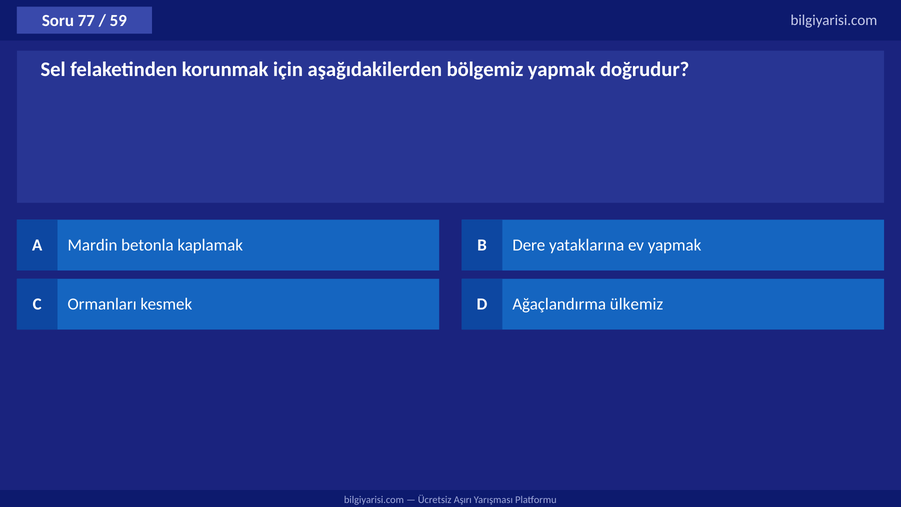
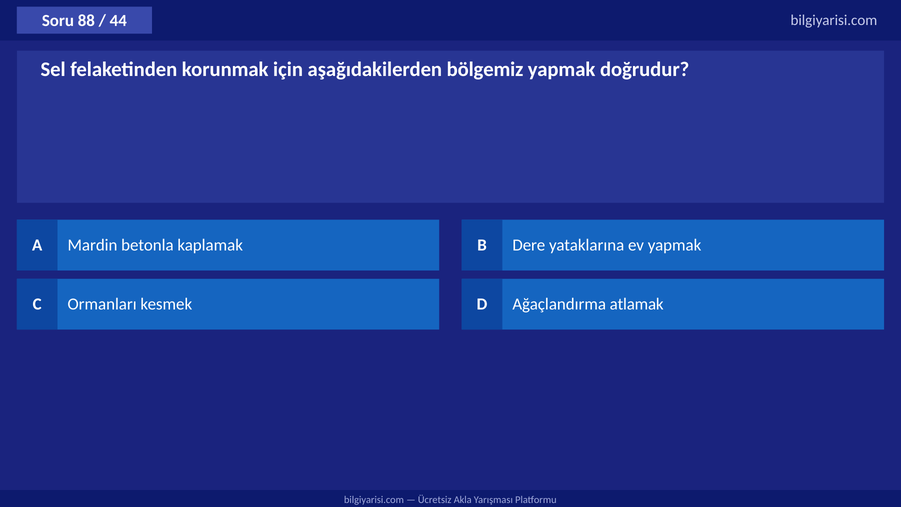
77: 77 -> 88
59: 59 -> 44
ülkemiz: ülkemiz -> atlamak
Aşırı: Aşırı -> Akla
